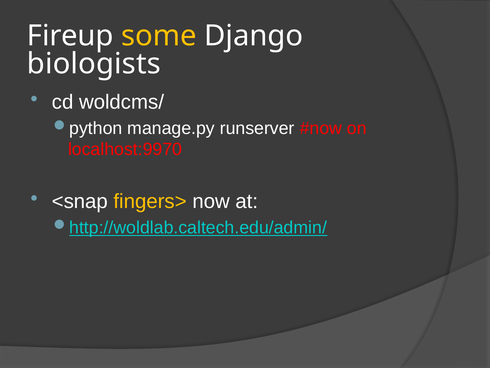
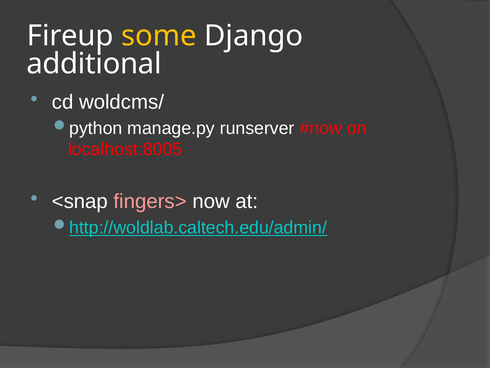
biologists: biologists -> additional
localhost:9970: localhost:9970 -> localhost:8005
fingers> colour: yellow -> pink
